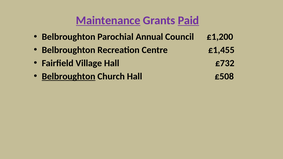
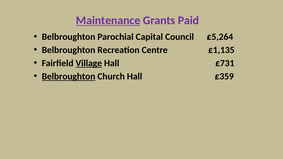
Paid underline: present -> none
Annual: Annual -> Capital
£1,200: £1,200 -> £5,264
£1,455: £1,455 -> £1,135
Village underline: none -> present
£732: £732 -> £731
£508: £508 -> £359
